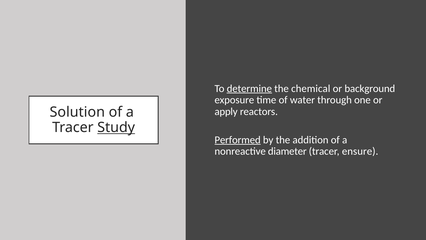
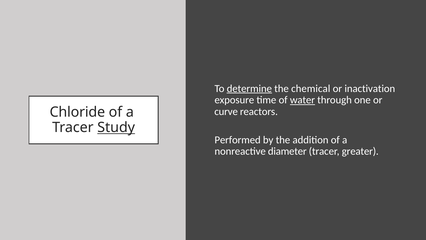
background: background -> inactivation
water underline: none -> present
apply: apply -> curve
Solution: Solution -> Chloride
Performed underline: present -> none
ensure: ensure -> greater
